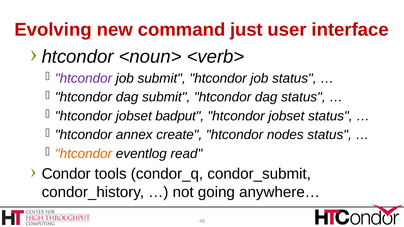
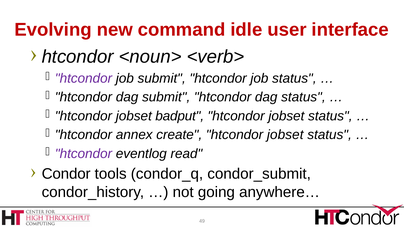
just: just -> idle
create htcondor nodes: nodes -> jobset
htcondor at (84, 154) colour: orange -> purple
